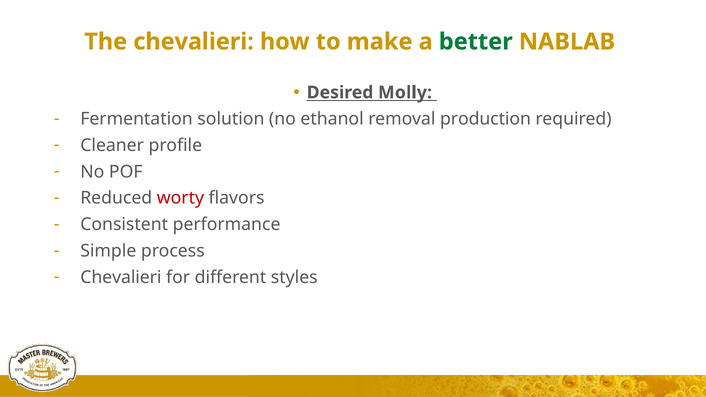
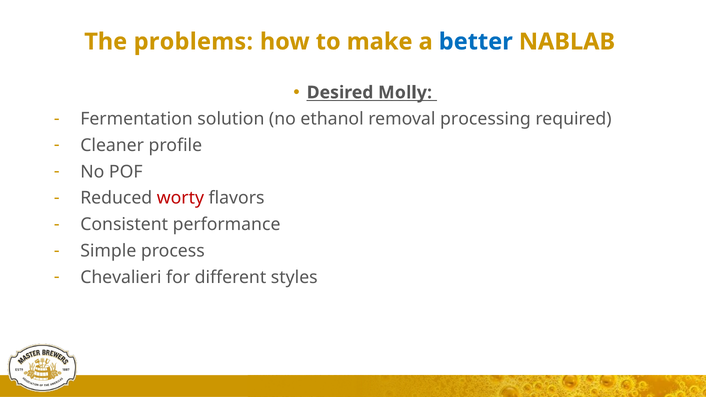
The chevalieri: chevalieri -> problems
better colour: green -> blue
production: production -> processing
